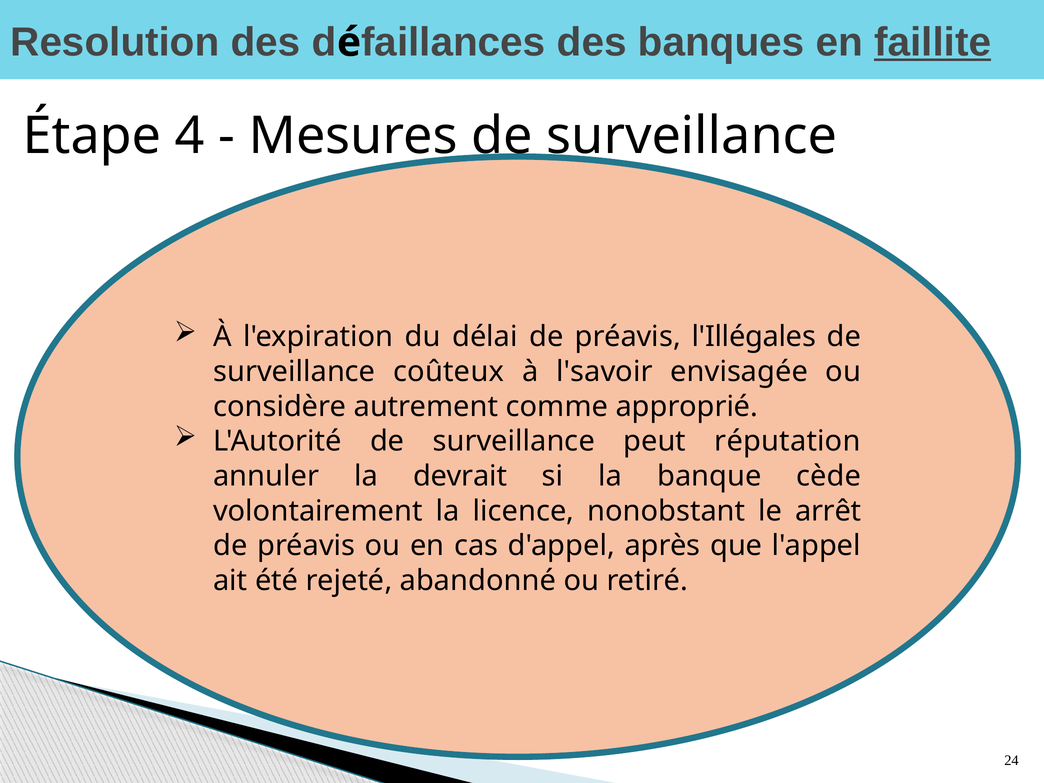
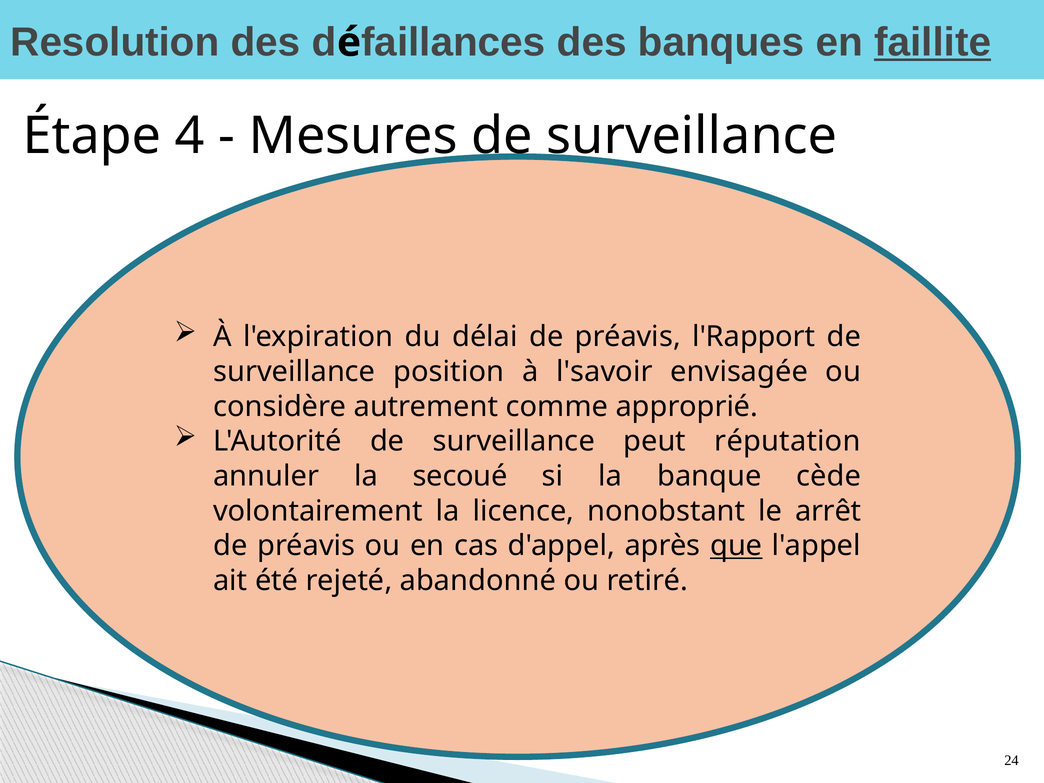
l'Illégales: l'Illégales -> l'Rapport
coûteux: coûteux -> position
devrait: devrait -> secoué
que underline: none -> present
